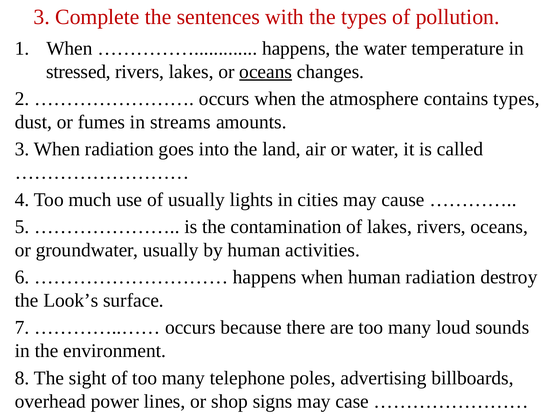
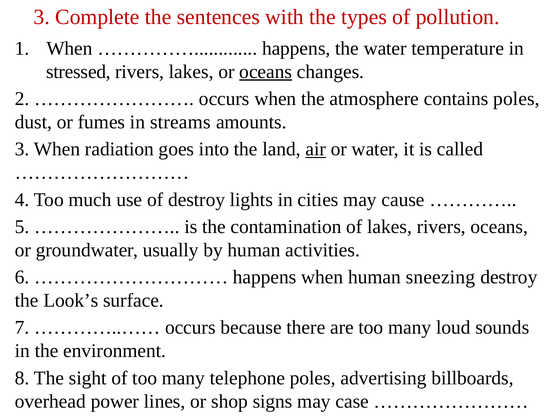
contains types: types -> poles
air underline: none -> present
of usually: usually -> destroy
human radiation: radiation -> sneezing
